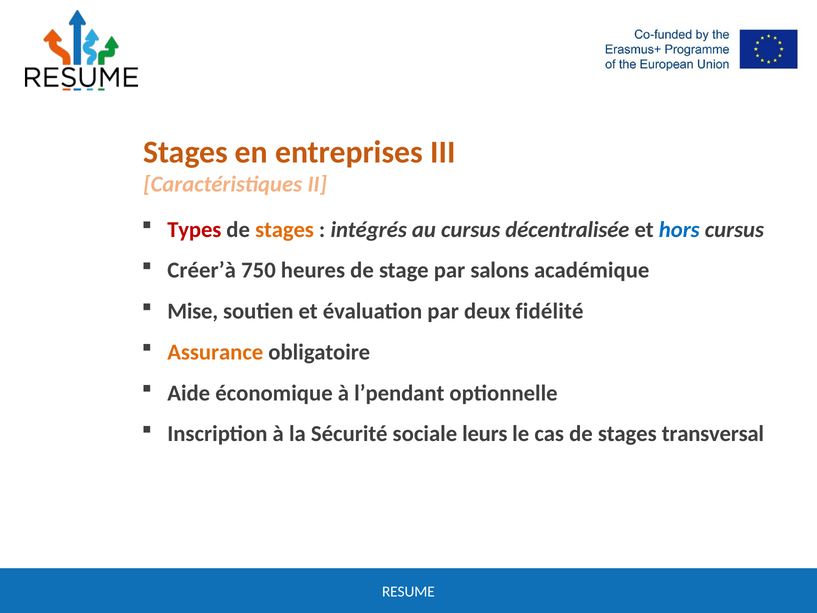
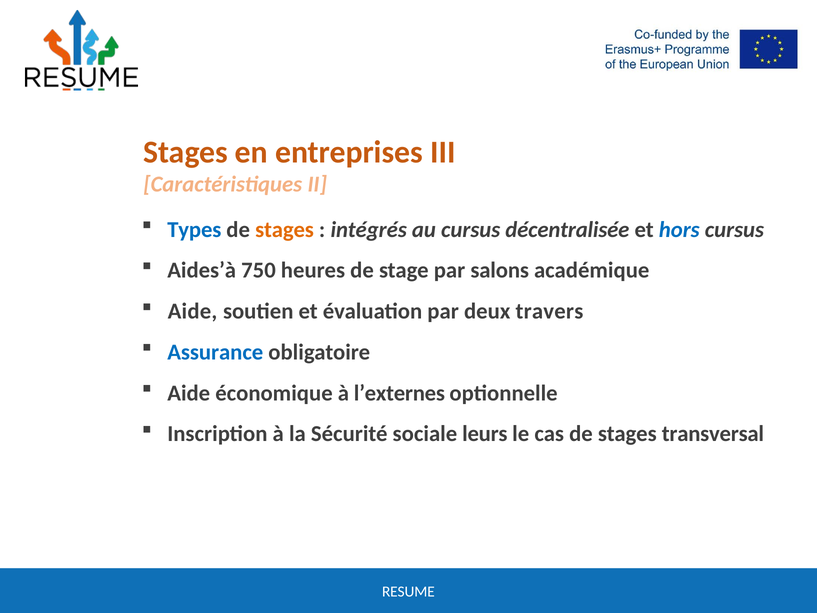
Types colour: red -> blue
Créer’à: Créer’à -> Aides’à
Mise at (193, 311): Mise -> Aide
fidélité: fidélité -> travers
Assurance colour: orange -> blue
l’pendant: l’pendant -> l’externes
